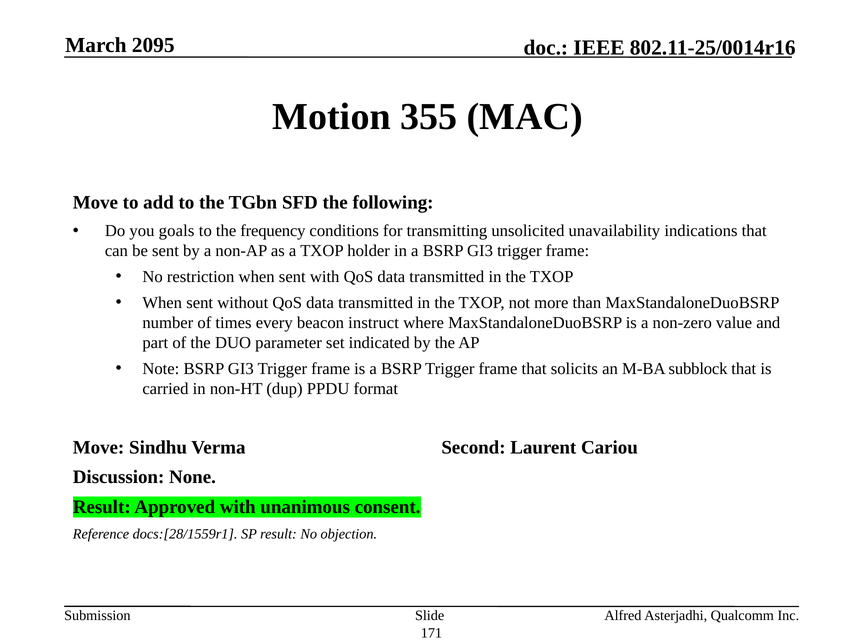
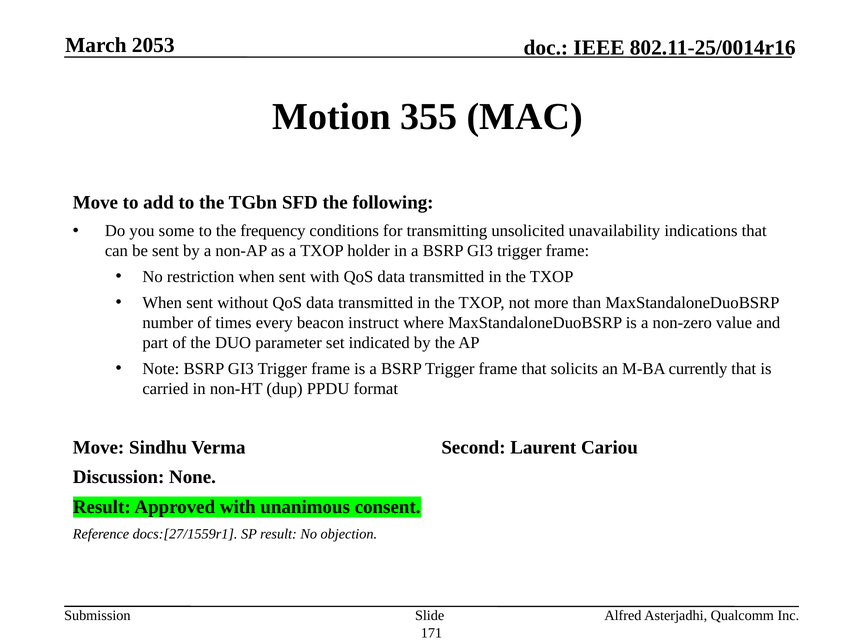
2095: 2095 -> 2053
goals: goals -> some
subblock: subblock -> currently
docs:[28/1559r1: docs:[28/1559r1 -> docs:[27/1559r1
